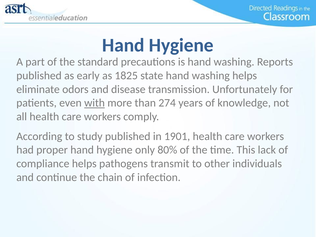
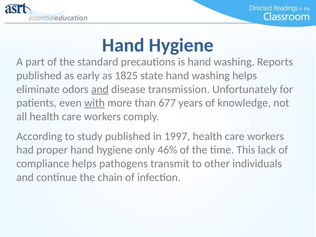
and at (100, 89) underline: none -> present
274: 274 -> 677
1901: 1901 -> 1997
80%: 80% -> 46%
